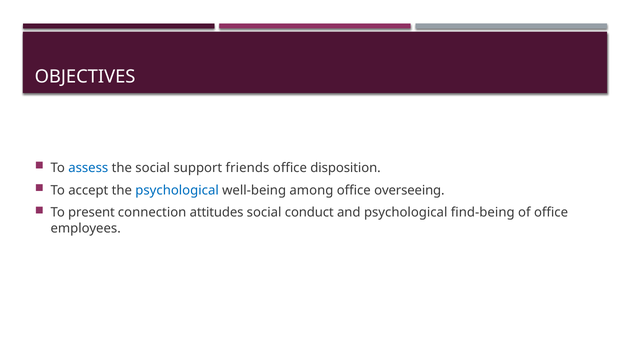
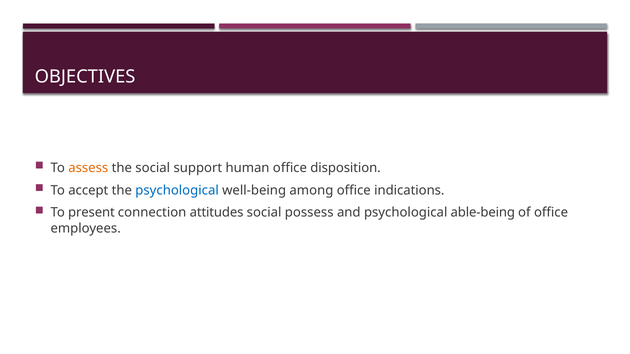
assess colour: blue -> orange
friends: friends -> human
overseeing: overseeing -> indications
conduct: conduct -> possess
find-being: find-being -> able-being
